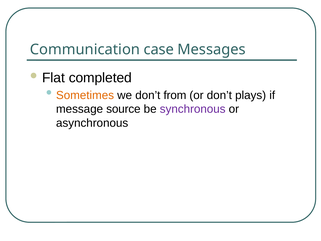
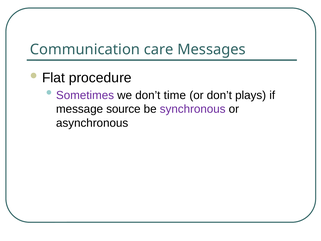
case: case -> care
completed: completed -> procedure
Sometimes colour: orange -> purple
from: from -> time
